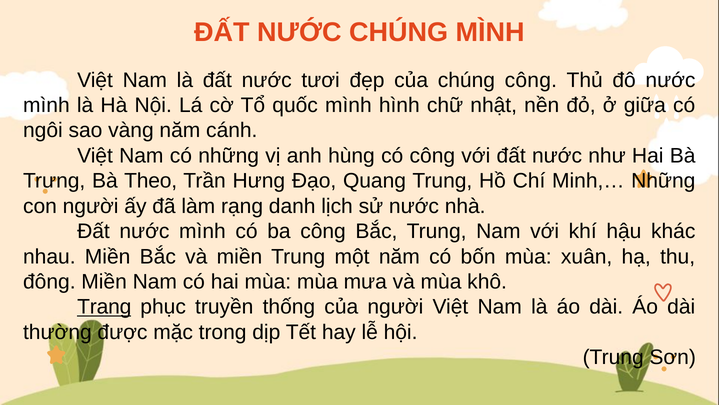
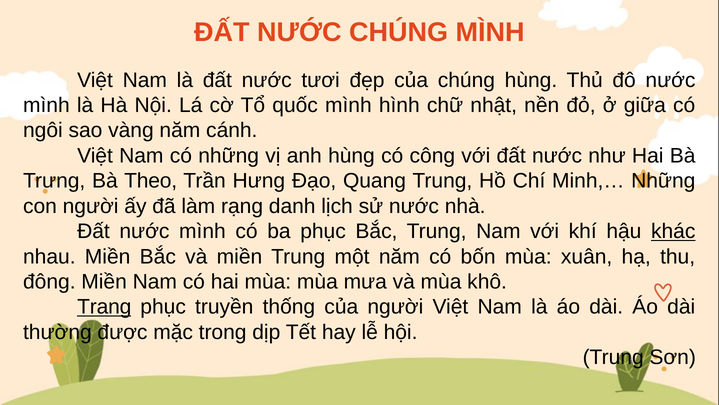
chúng công: công -> hùng
ba công: công -> phục
khác underline: none -> present
